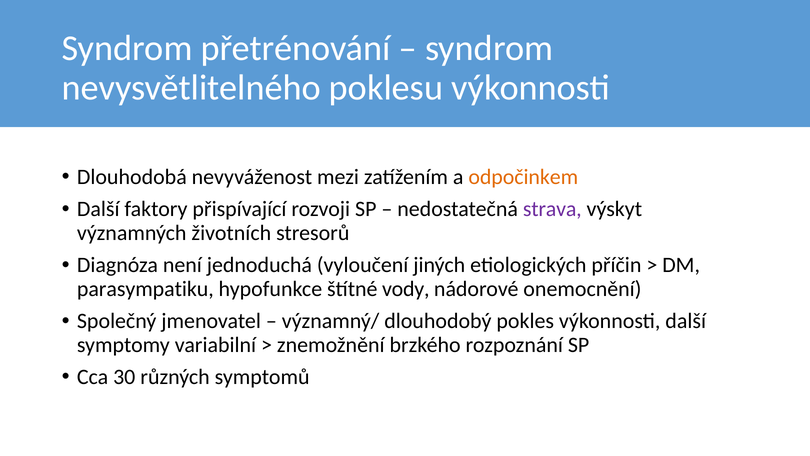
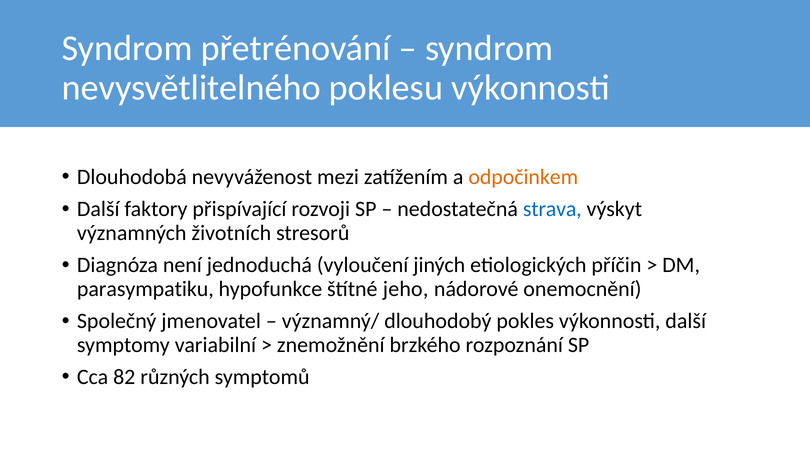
strava colour: purple -> blue
vody: vody -> jeho
30: 30 -> 82
